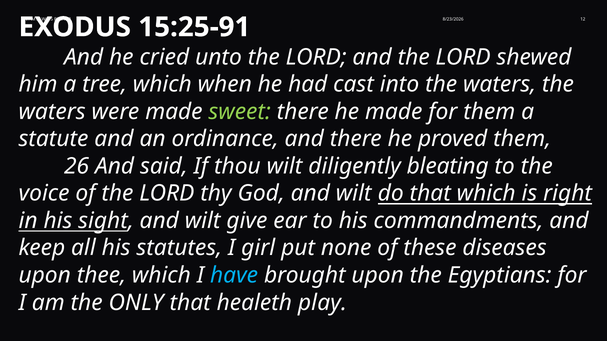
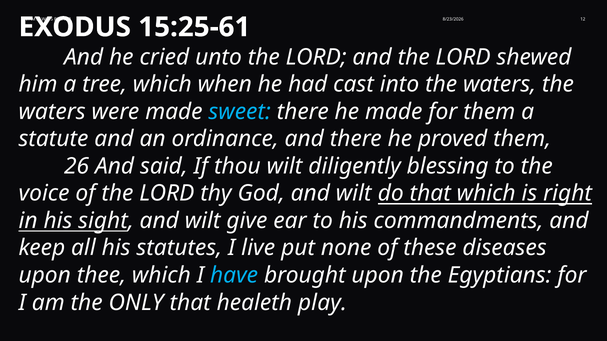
15:25-91: 15:25-91 -> 15:25-61
sweet colour: light green -> light blue
bleating: bleating -> blessing
girl: girl -> live
